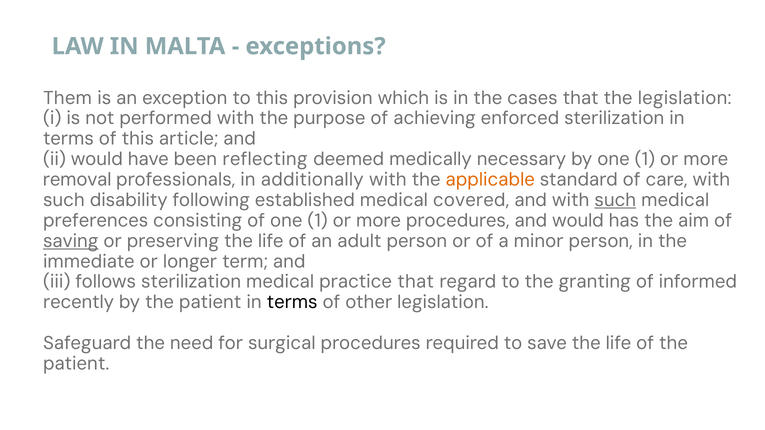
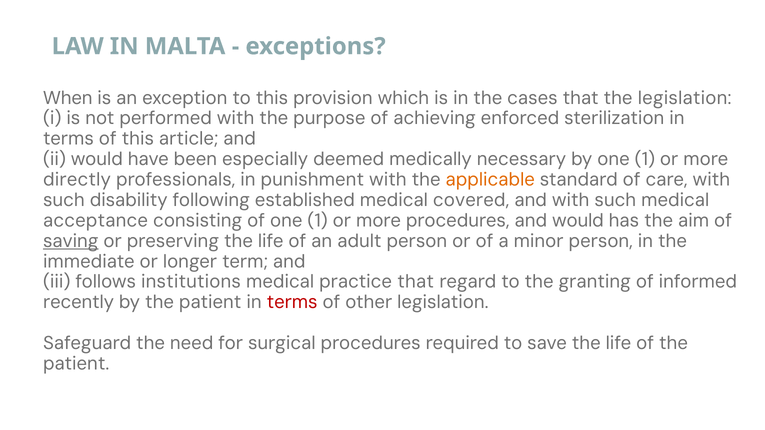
Them: Them -> When
reflecting: reflecting -> especially
removal: removal -> directly
additionally: additionally -> punishment
such at (615, 200) underline: present -> none
preferences: preferences -> acceptance
follows sterilization: sterilization -> institutions
terms at (292, 302) colour: black -> red
